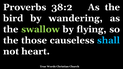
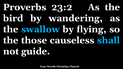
38:2: 38:2 -> 23:2
swallow colour: light green -> light blue
heart: heart -> guide
